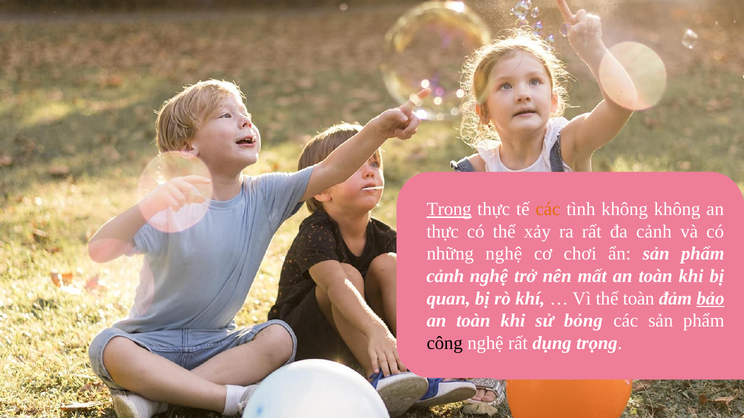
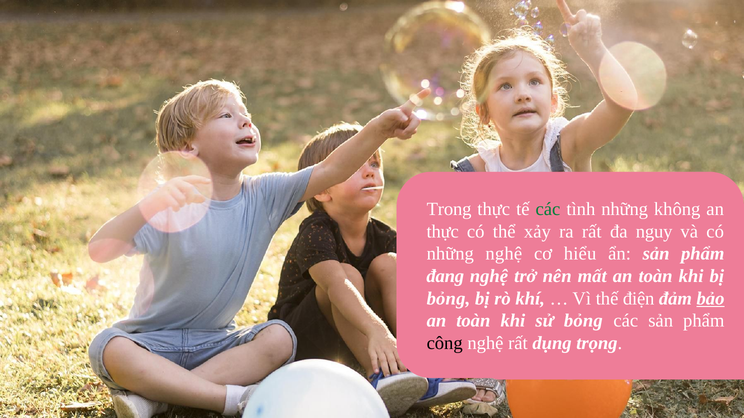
Trong underline: present -> none
các at (548, 210) colour: orange -> green
tình không: không -> những
đa cảnh: cảnh -> nguy
chơi: chơi -> hiểu
cảnh at (445, 276): cảnh -> đang
quan at (449, 299): quan -> bỏng
thế toàn: toàn -> điện
